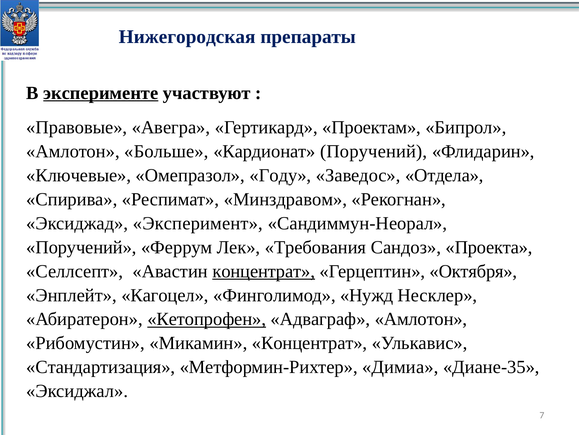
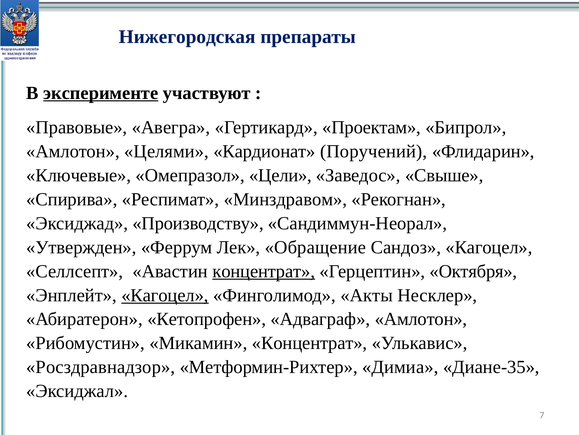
Больше: Больше -> Целями
Году: Году -> Цели
Отдела: Отдела -> Свыше
Эксперимент: Эксперимент -> Производству
Поручений at (81, 247): Поручений -> Утвержден
Требования: Требования -> Обращение
Сандоз Проекта: Проекта -> Кагоцел
Кагоцел at (165, 295) underline: none -> present
Нужд: Нужд -> Акты
Кетопрофен underline: present -> none
Стандартизация: Стандартизация -> Росздравнадзор
